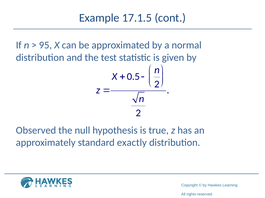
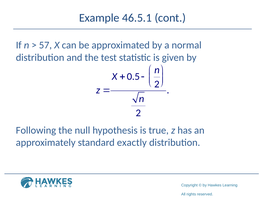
17.1.5: 17.1.5 -> 46.5.1
95: 95 -> 57
Observed: Observed -> Following
